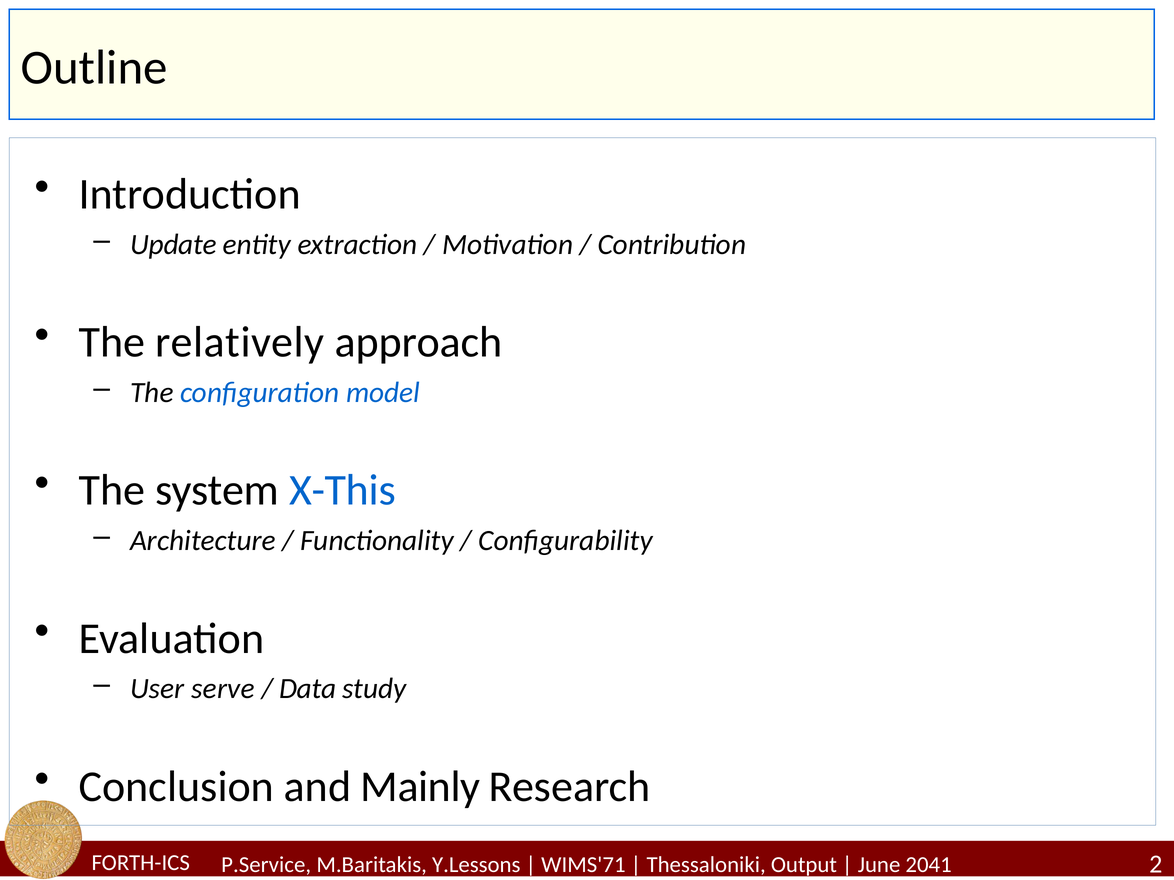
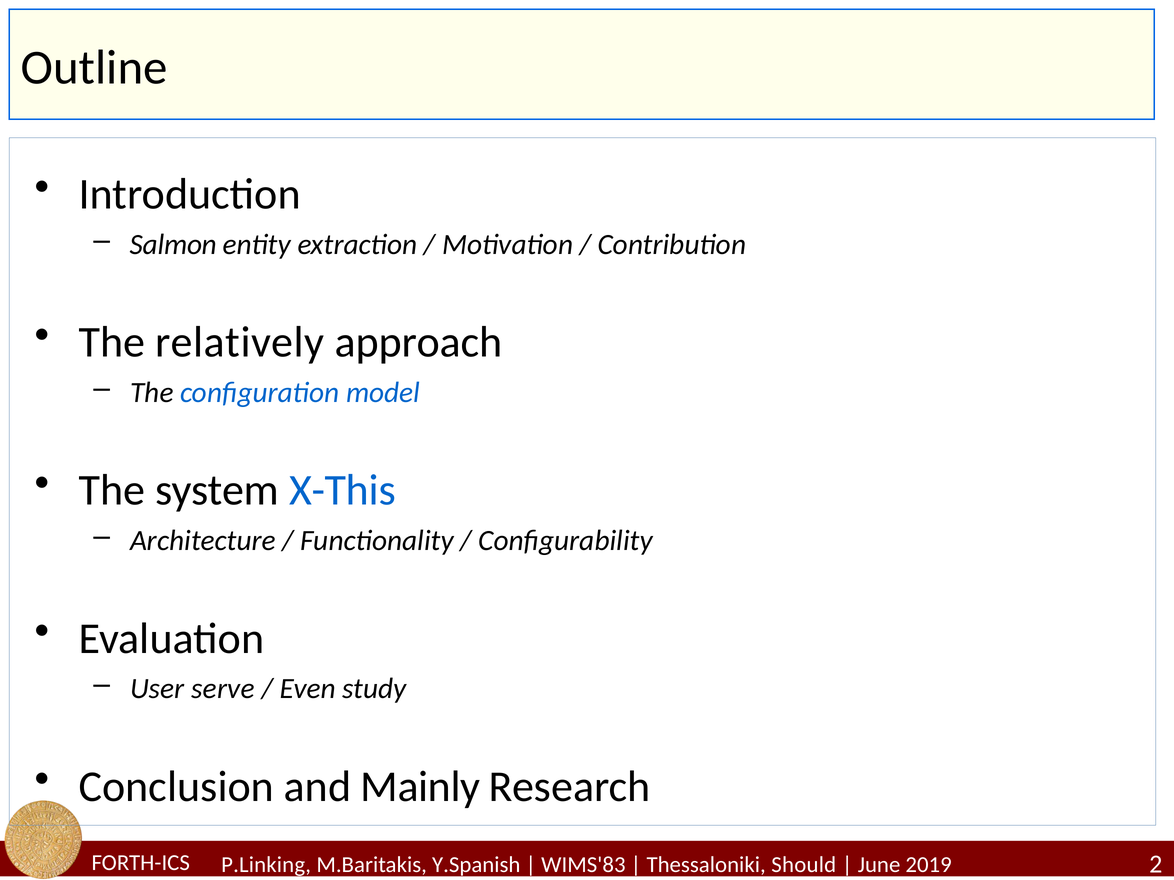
Update: Update -> Salmon
Data: Data -> Even
P.Service: P.Service -> P.Linking
Y.Lessons: Y.Lessons -> Y.Spanish
WIMS'71: WIMS'71 -> WIMS'83
Output: Output -> Should
2041: 2041 -> 2019
